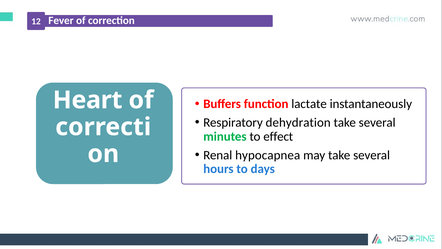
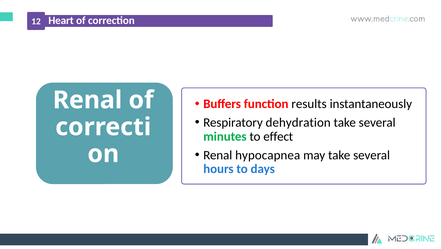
Fever: Fever -> Heart
Heart at (88, 100): Heart -> Renal
lactate: lactate -> results
